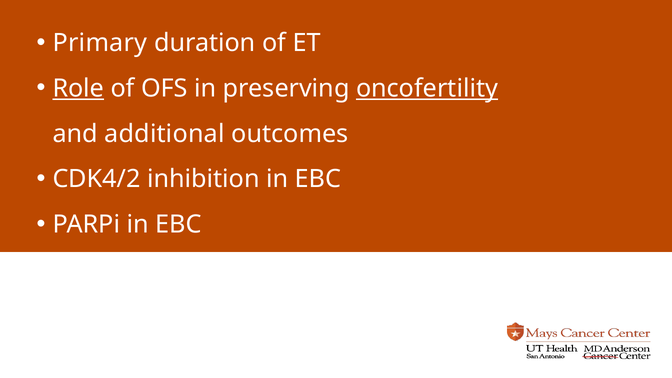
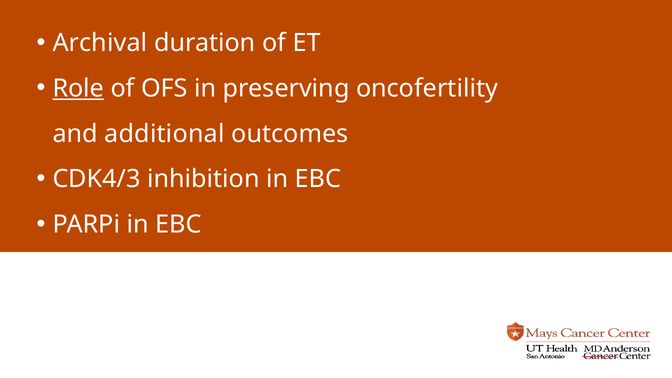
Primary: Primary -> Archival
oncofertility underline: present -> none
CDK4/2: CDK4/2 -> CDK4/3
